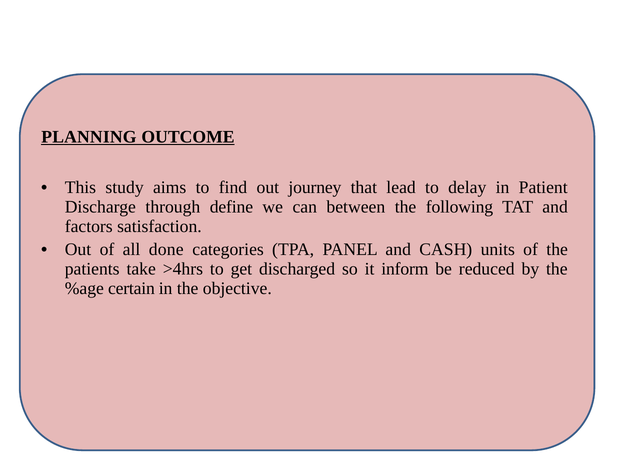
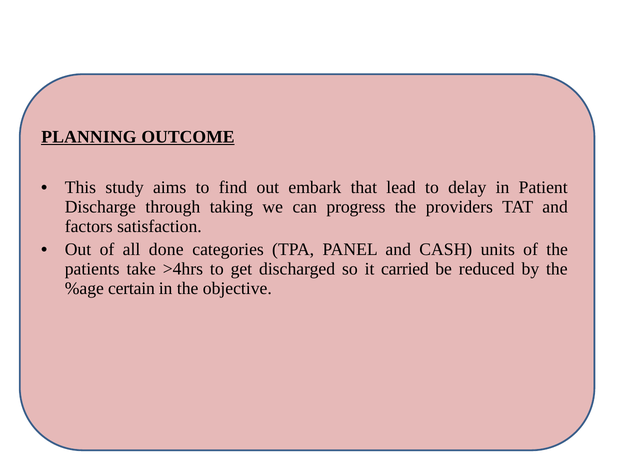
journey: journey -> embark
define: define -> taking
between: between -> progress
following: following -> providers
inform: inform -> carried
